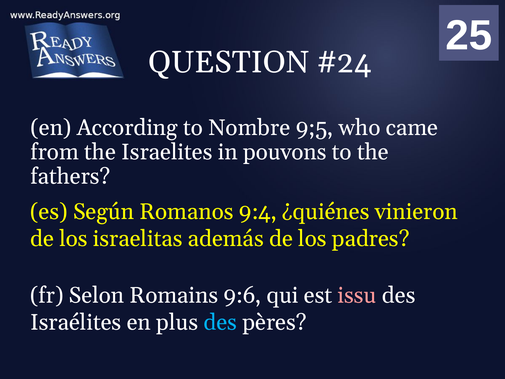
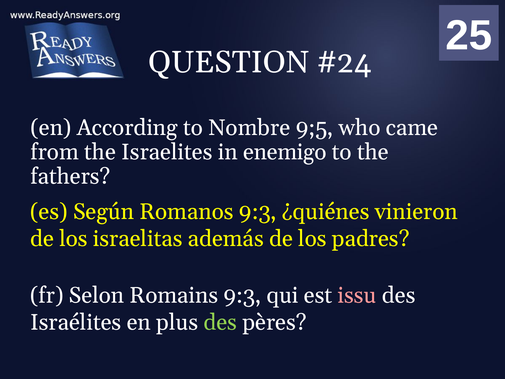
pouvons: pouvons -> enemigo
Romanos 9:4: 9:4 -> 9:3
Romains 9:6: 9:6 -> 9:3
des at (220, 322) colour: light blue -> light green
